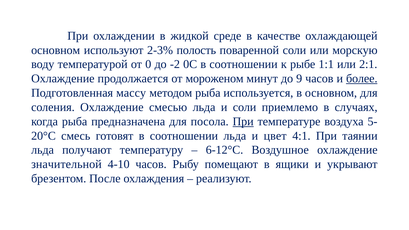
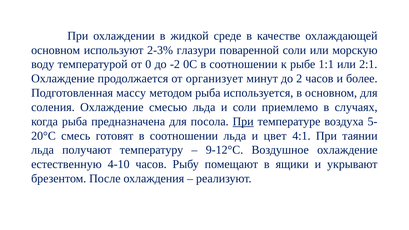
полость: полость -> глазури
мороженом: мороженом -> организует
9: 9 -> 2
более underline: present -> none
6-12°С: 6-12°С -> 9-12°С
значительной: значительной -> естественную
